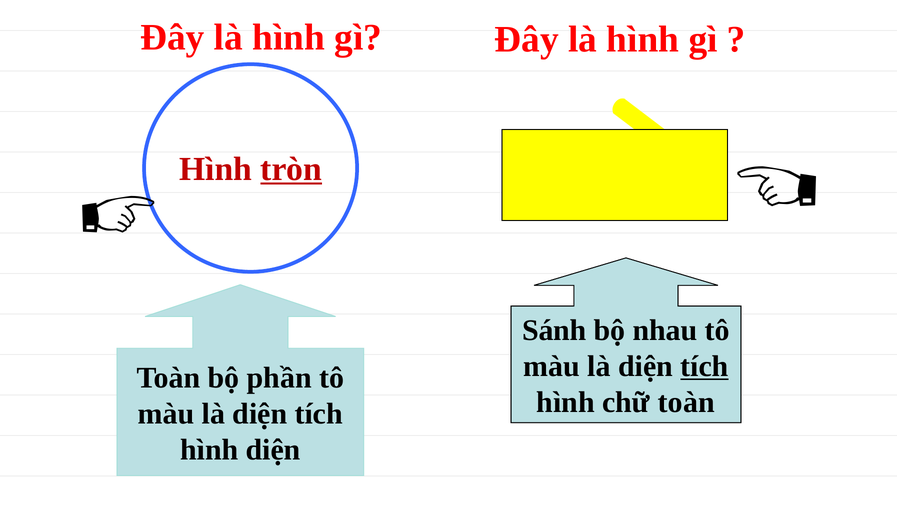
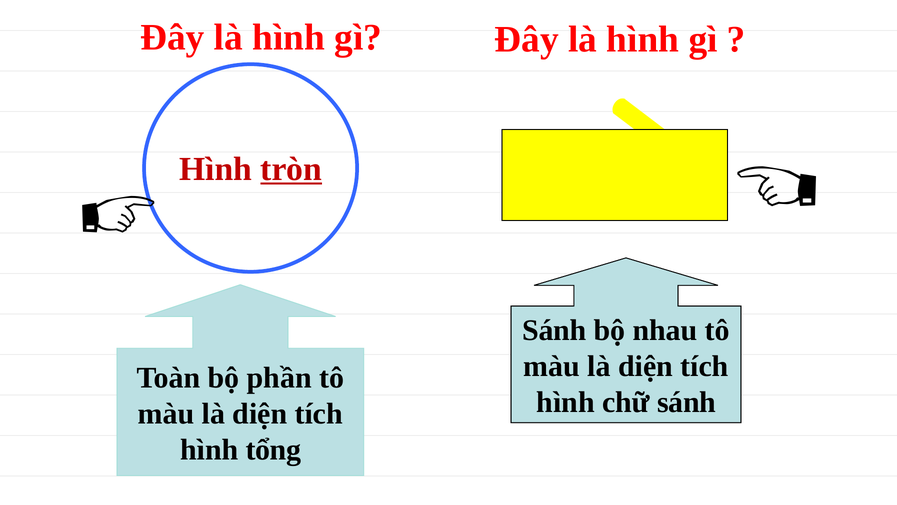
tích at (704, 366) underline: present -> none
chữ toàn: toàn -> sánh
hình diện: diện -> tổng
